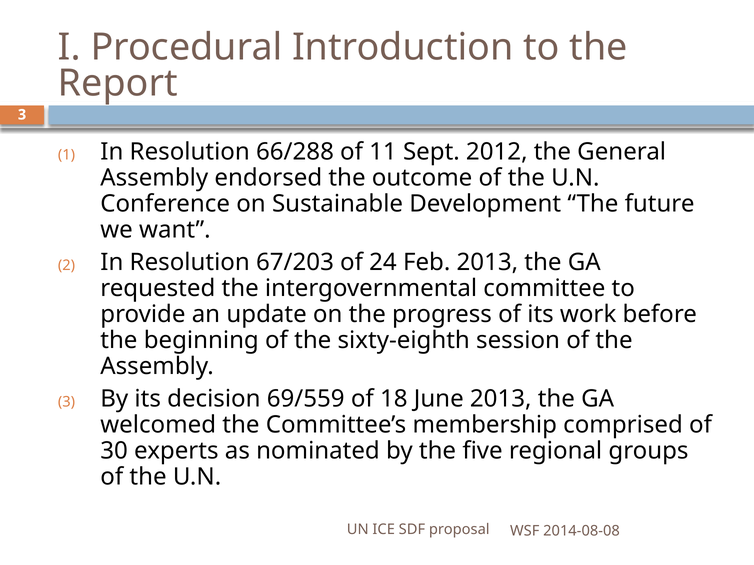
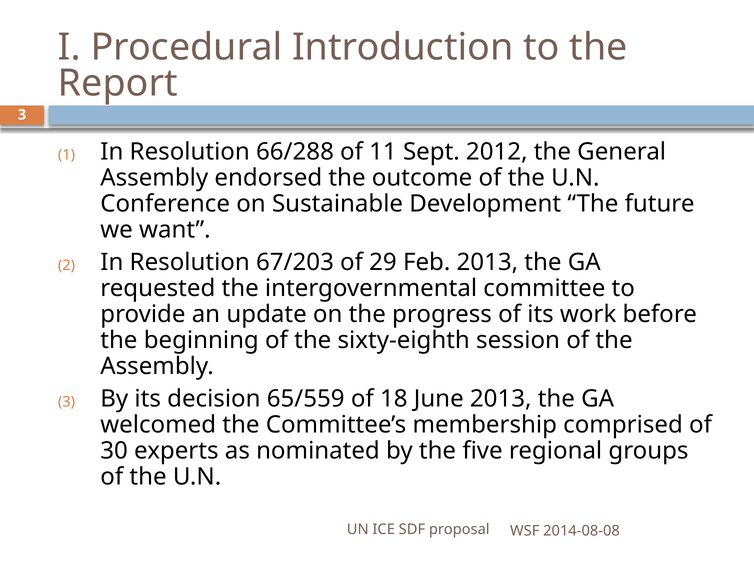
24: 24 -> 29
69/559: 69/559 -> 65/559
